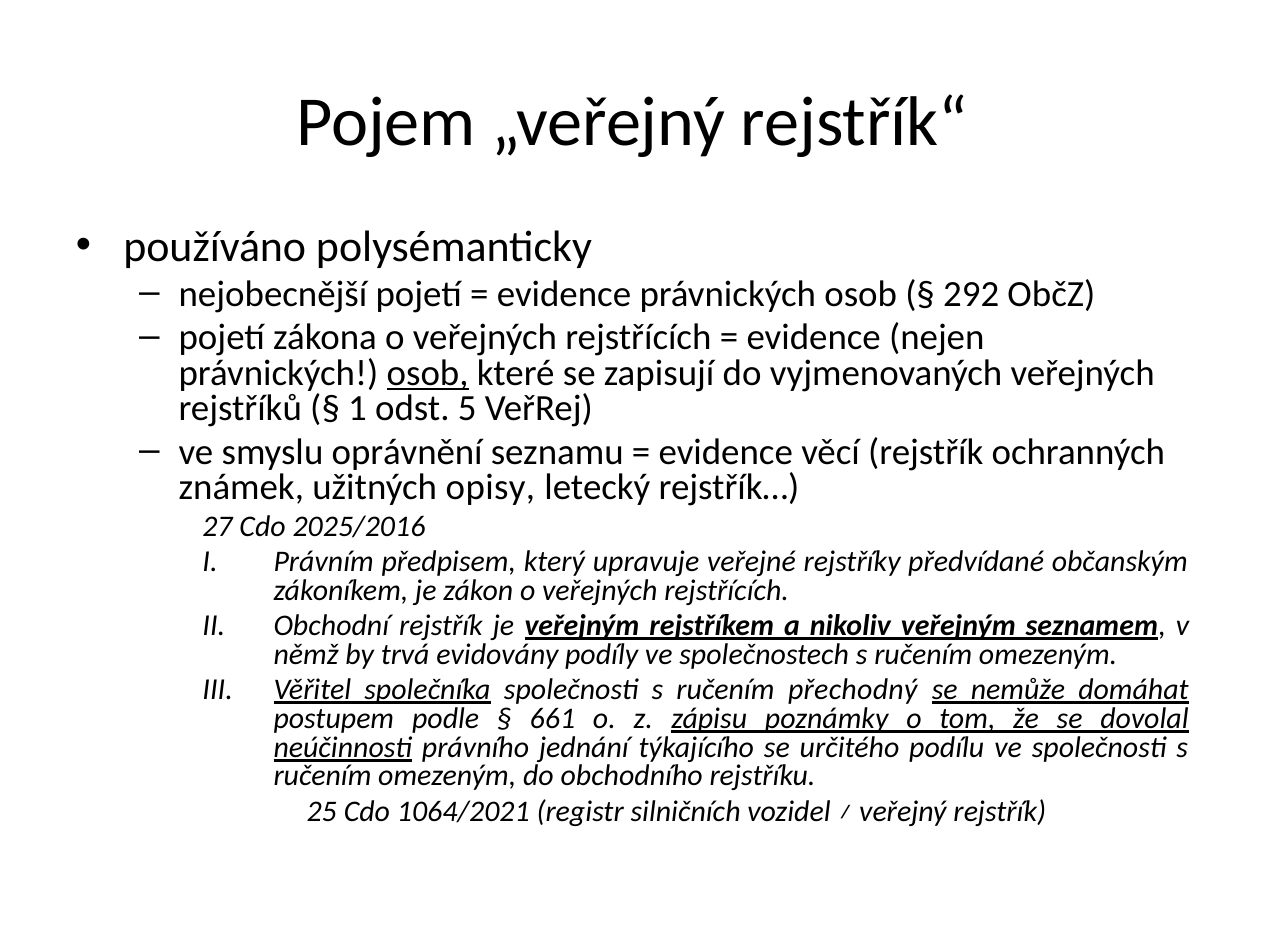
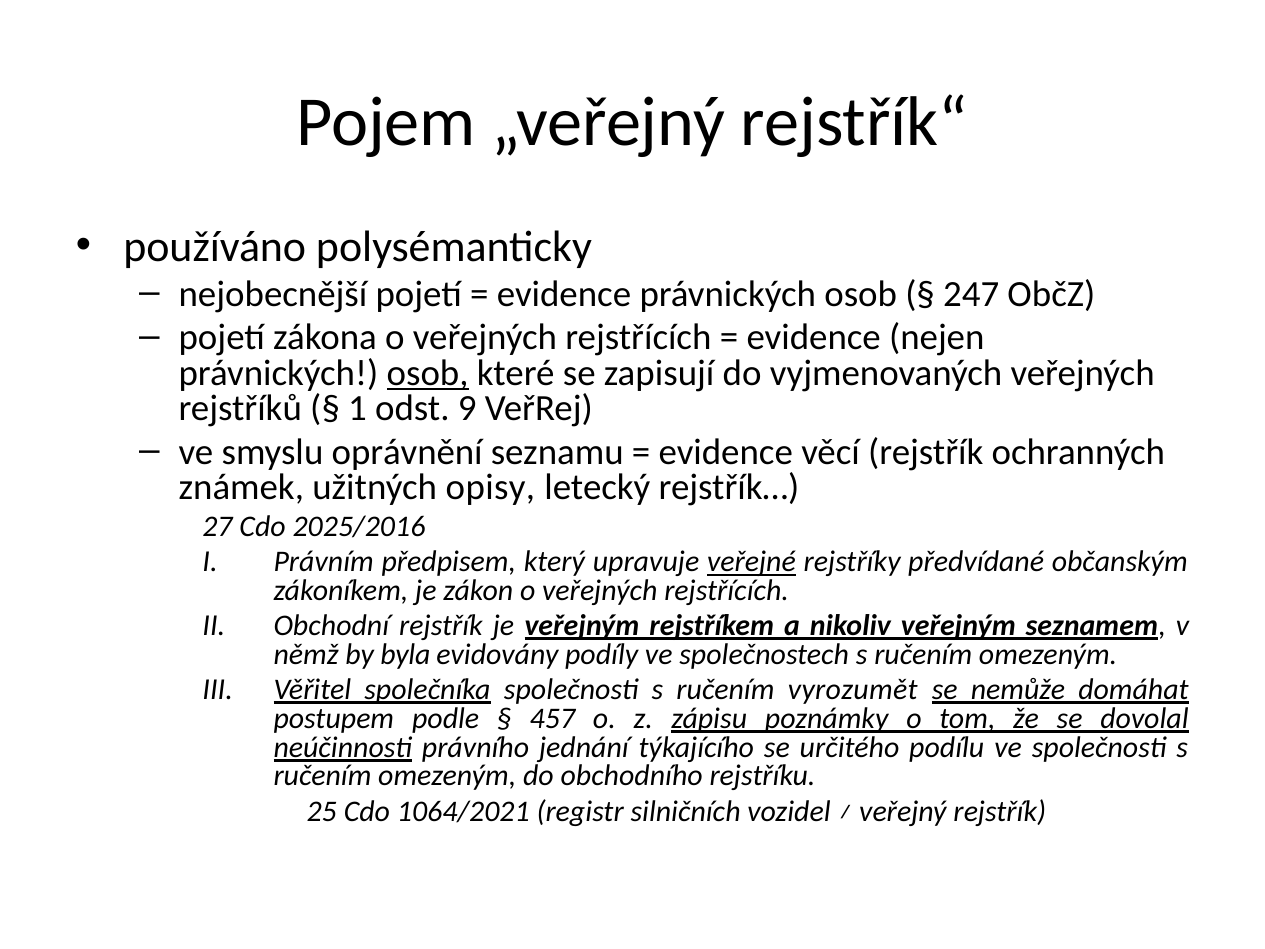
292: 292 -> 247
5: 5 -> 9
veřejné underline: none -> present
trvá: trvá -> byla
přechodný: přechodný -> vyrozumět
661: 661 -> 457
